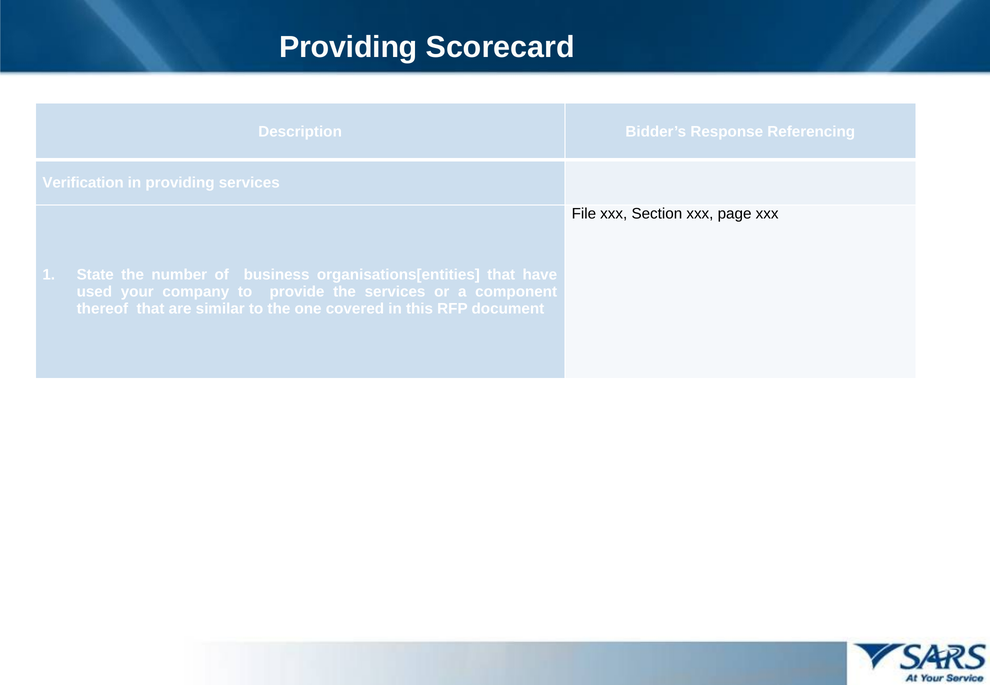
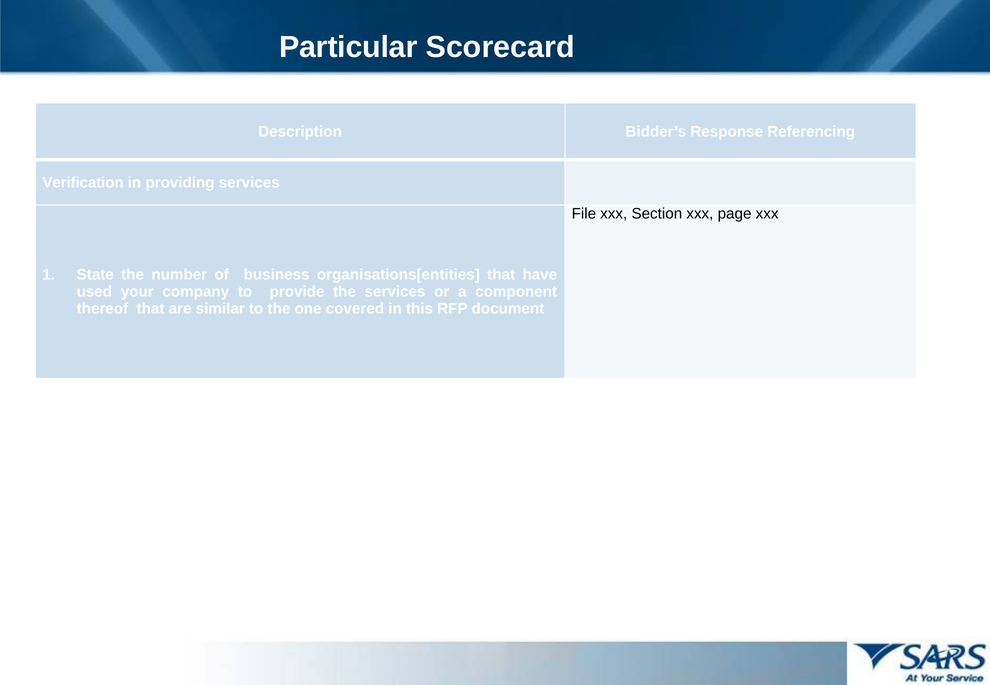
Providing at (348, 47): Providing -> Particular
